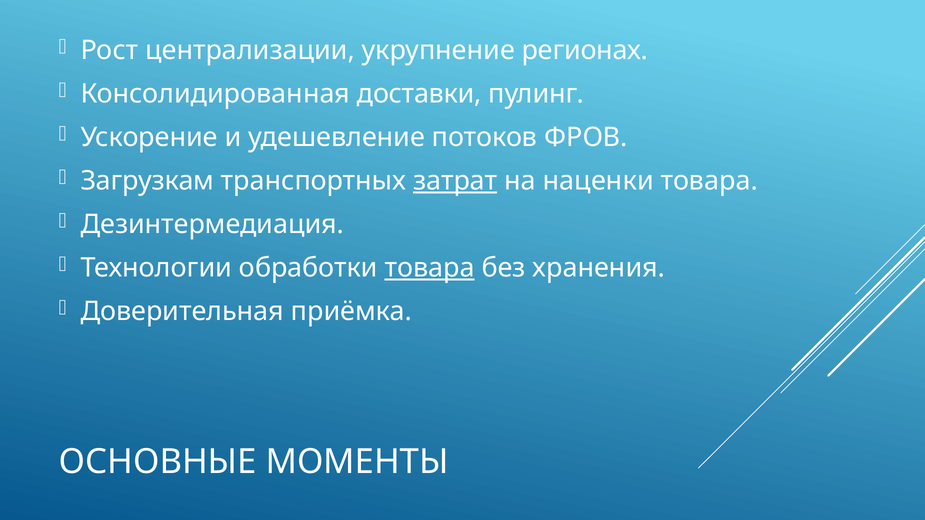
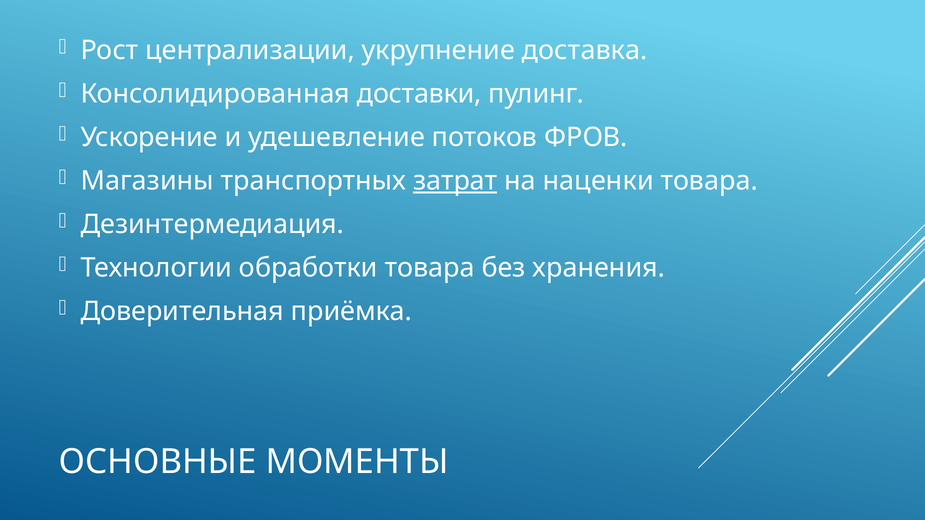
регионах: регионах -> доставка
Загрузкам: Загрузкам -> Магазины
товара at (430, 268) underline: present -> none
